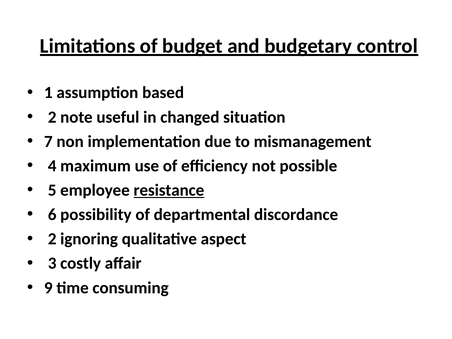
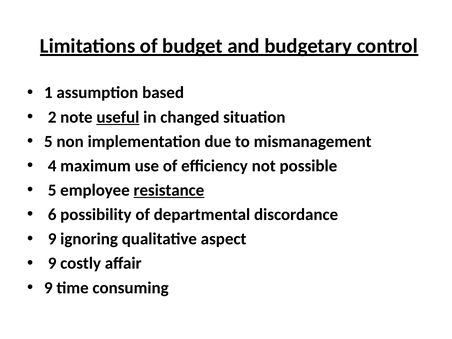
useful underline: none -> present
7 at (48, 141): 7 -> 5
2 at (52, 239): 2 -> 9
3 at (52, 263): 3 -> 9
